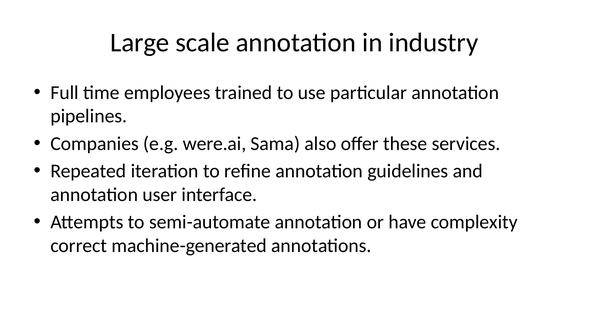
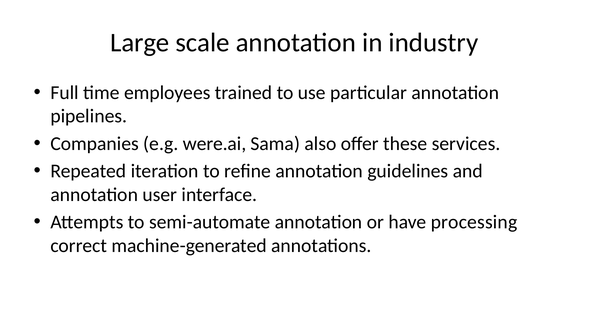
complexity: complexity -> processing
